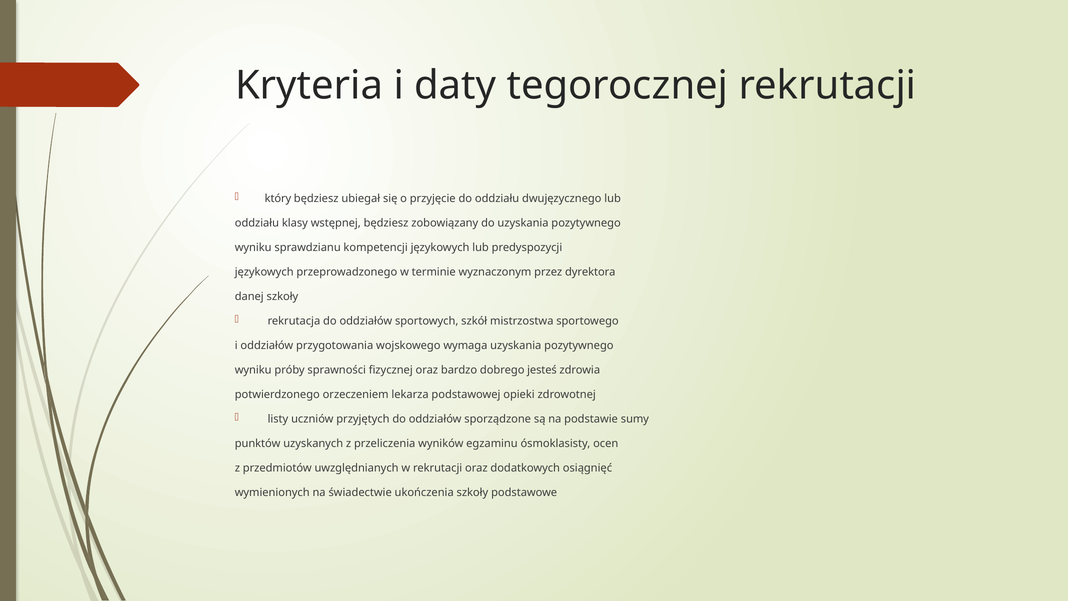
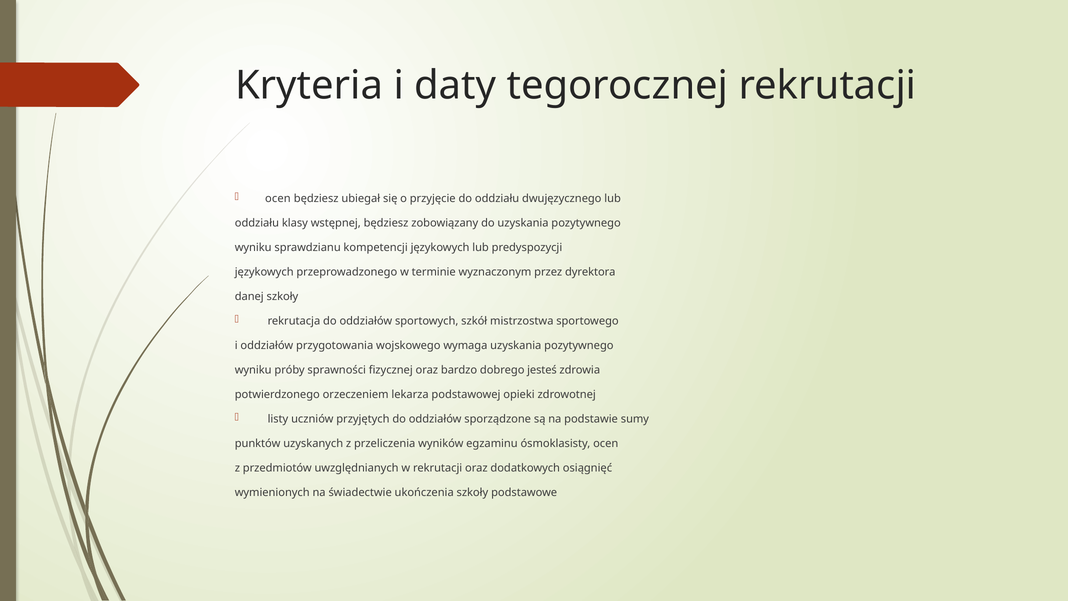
który at (278, 198): który -> ocen
